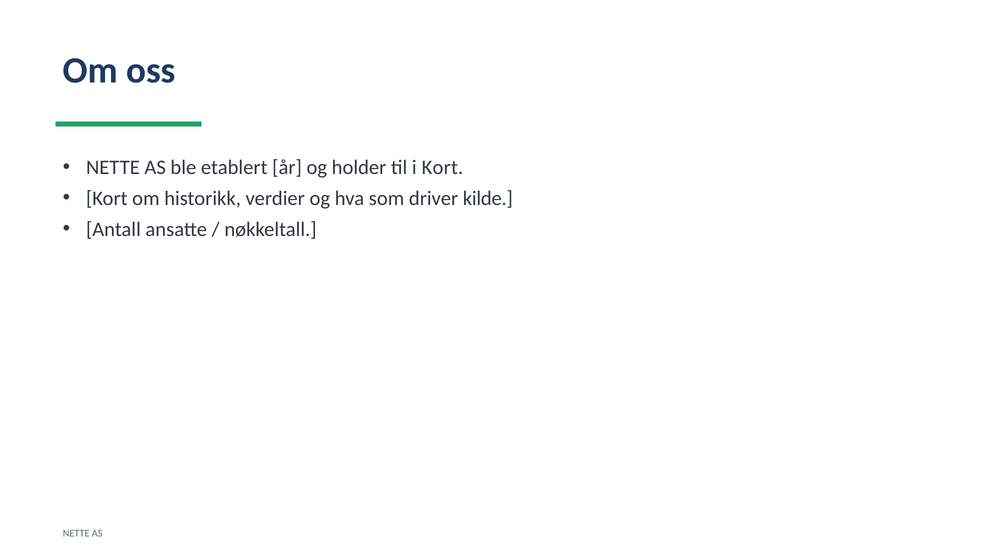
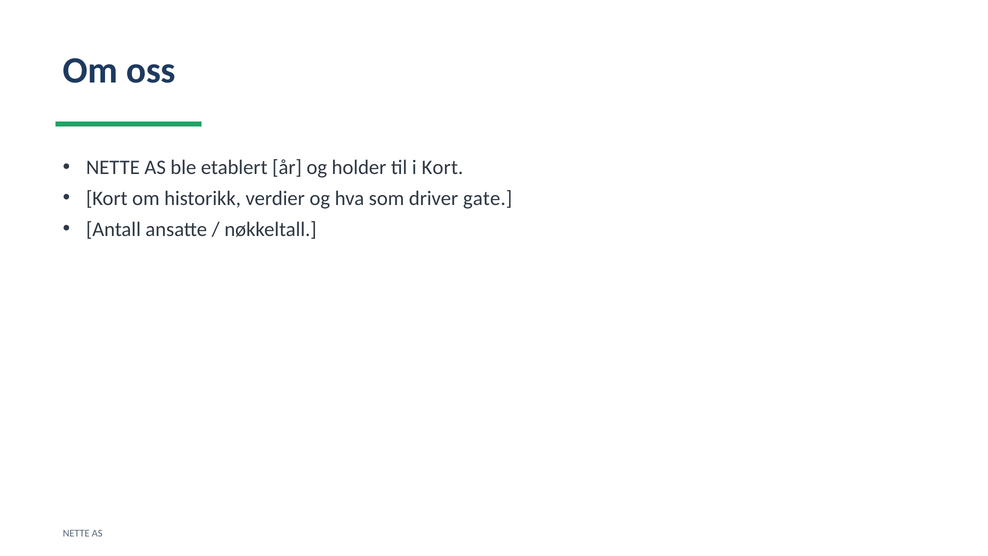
kilde: kilde -> gate
